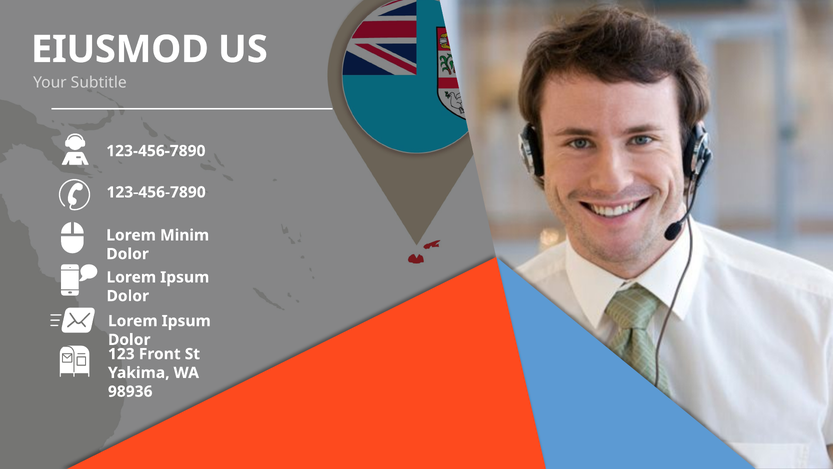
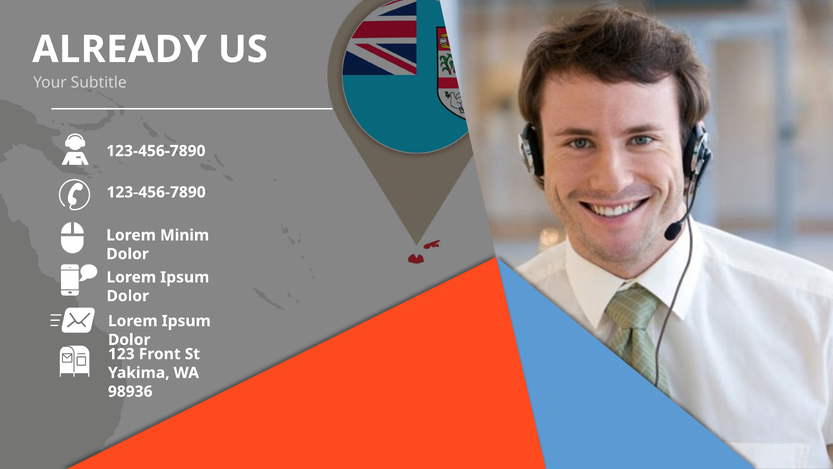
EIUSMOD: EIUSMOD -> ALREADY
